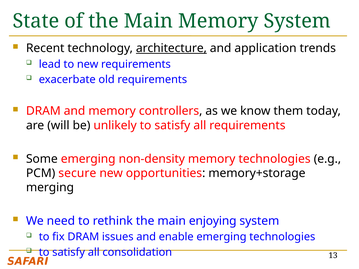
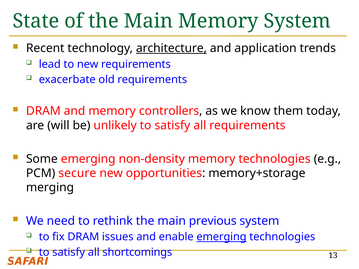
enjoying: enjoying -> previous
emerging at (221, 237) underline: none -> present
consolidation: consolidation -> shortcomings
